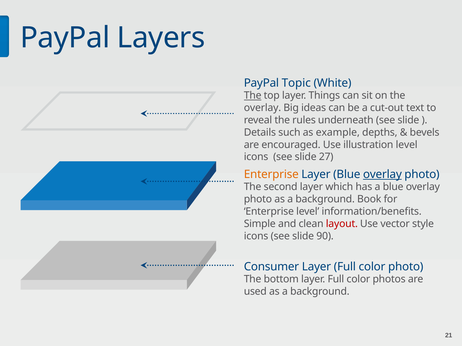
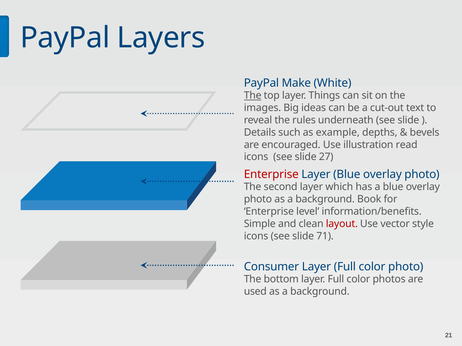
Topic: Topic -> Make
overlay at (262, 108): overlay -> images
illustration level: level -> read
Enterprise at (271, 175) colour: orange -> red
overlay at (382, 175) underline: present -> none
90: 90 -> 71
